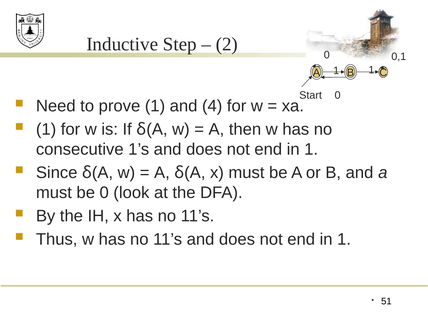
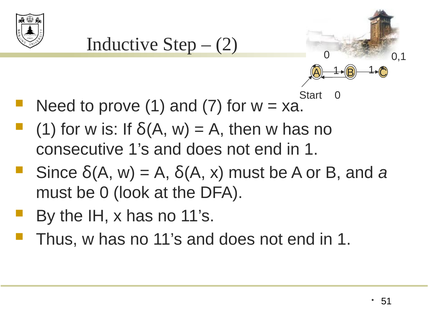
4: 4 -> 7
